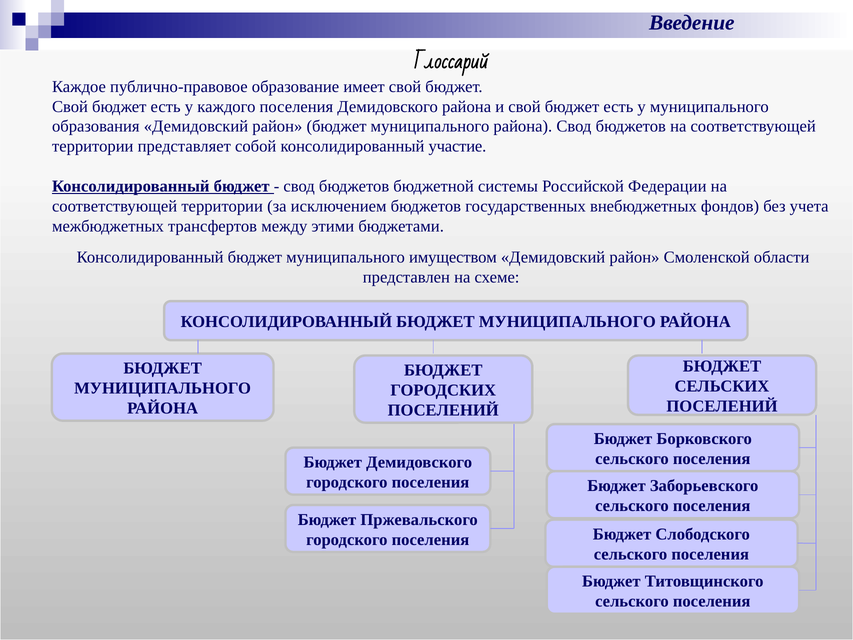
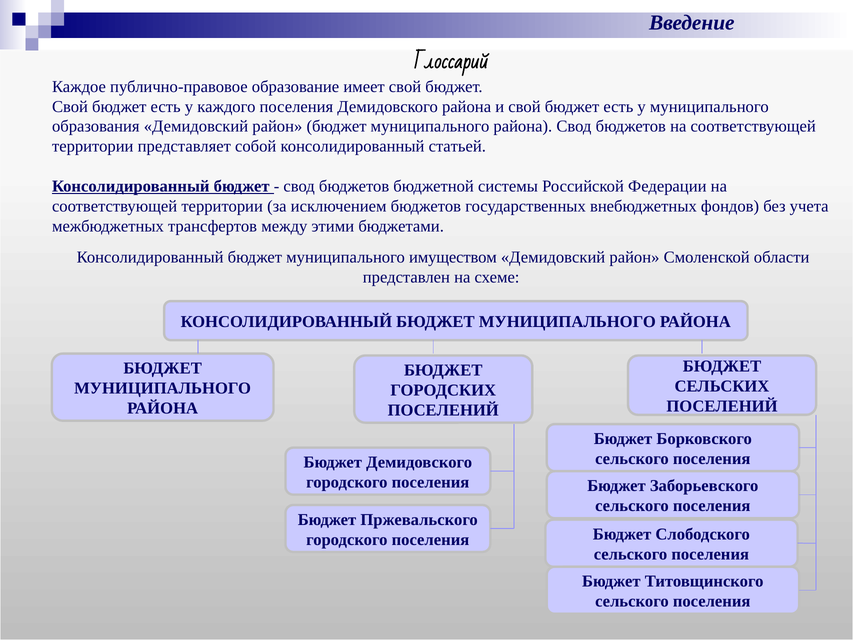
участие: участие -> статьей
